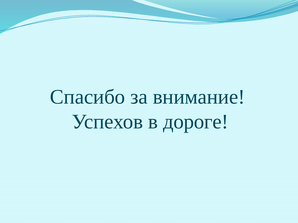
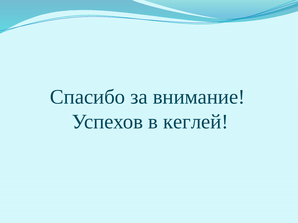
дороге: дороге -> кеглей
